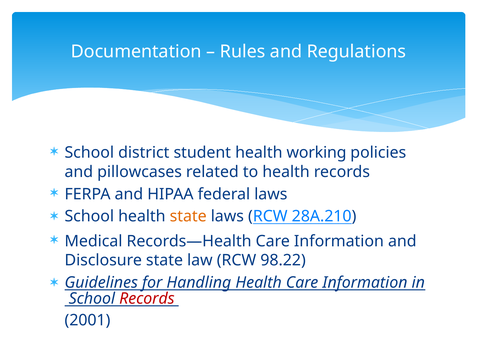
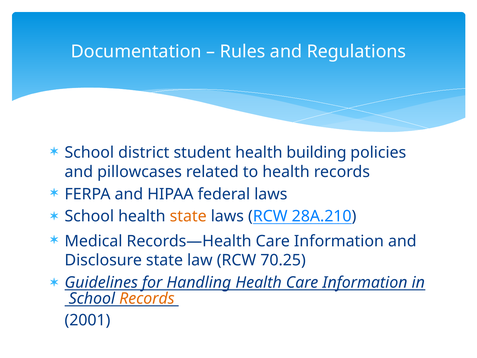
working: working -> building
98.22: 98.22 -> 70.25
Records at (147, 298) colour: red -> orange
